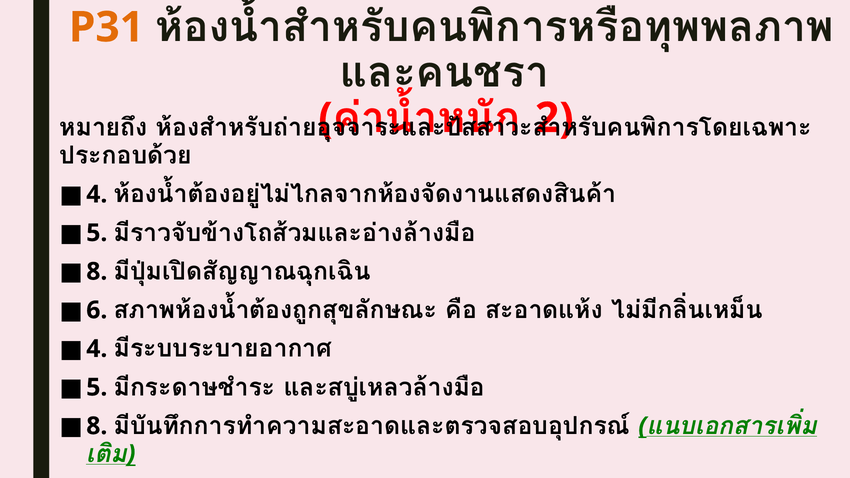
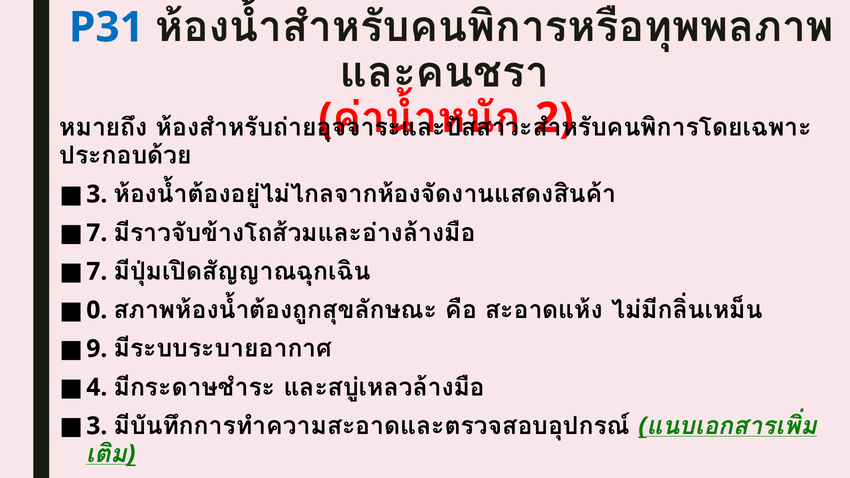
P31 colour: orange -> blue
4 at (97, 194): 4 -> 3
5 at (97, 233): 5 -> 7
8 at (97, 272): 8 -> 7
6: 6 -> 0
4 at (97, 349): 4 -> 9
5 at (97, 387): 5 -> 4
8 at (97, 426): 8 -> 3
